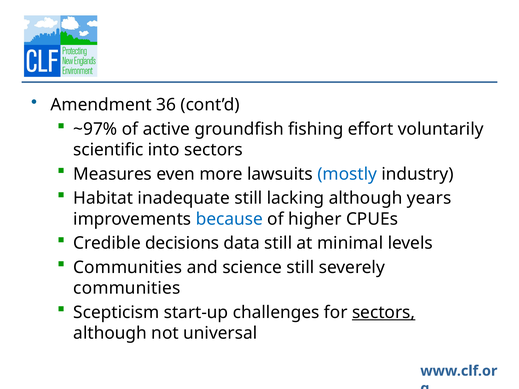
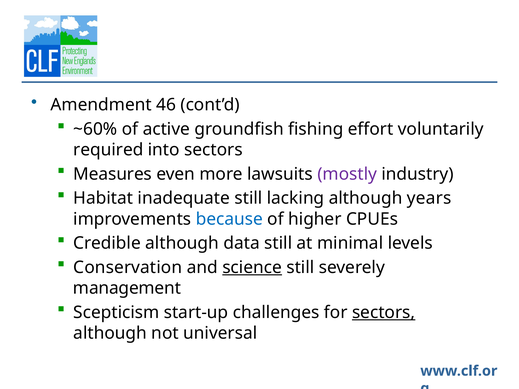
36: 36 -> 46
~97%: ~97% -> ~60%
scientific: scientific -> required
mostly colour: blue -> purple
Credible decisions: decisions -> although
Communities at (128, 268): Communities -> Conservation
science underline: none -> present
communities at (127, 288): communities -> management
